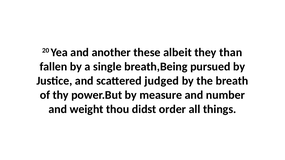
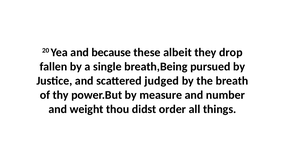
another: another -> because
than: than -> drop
